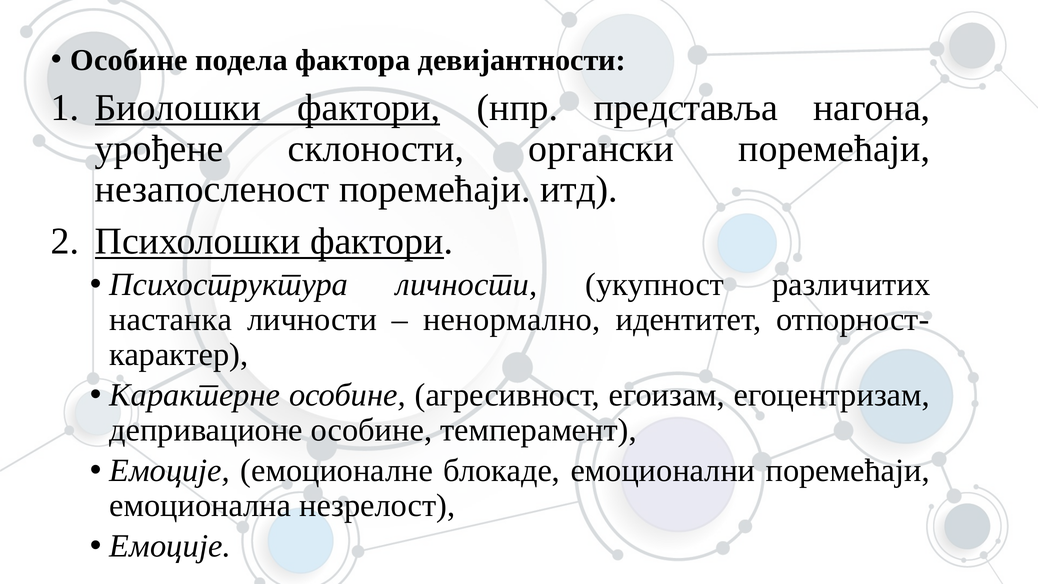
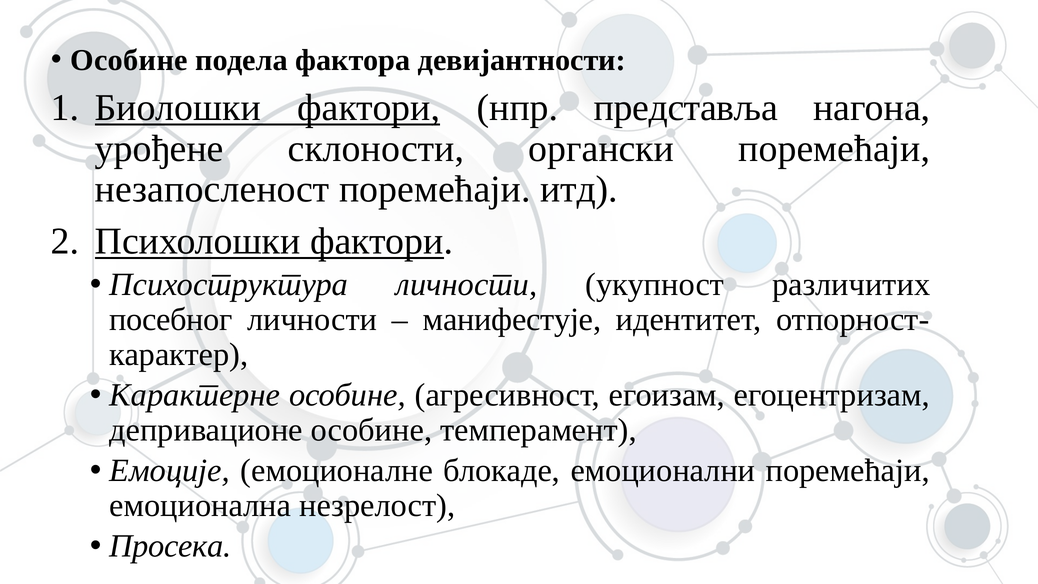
настанка: настанка -> посебног
ненормално: ненормално -> манифестује
Емоције at (170, 546): Емоције -> Просека
